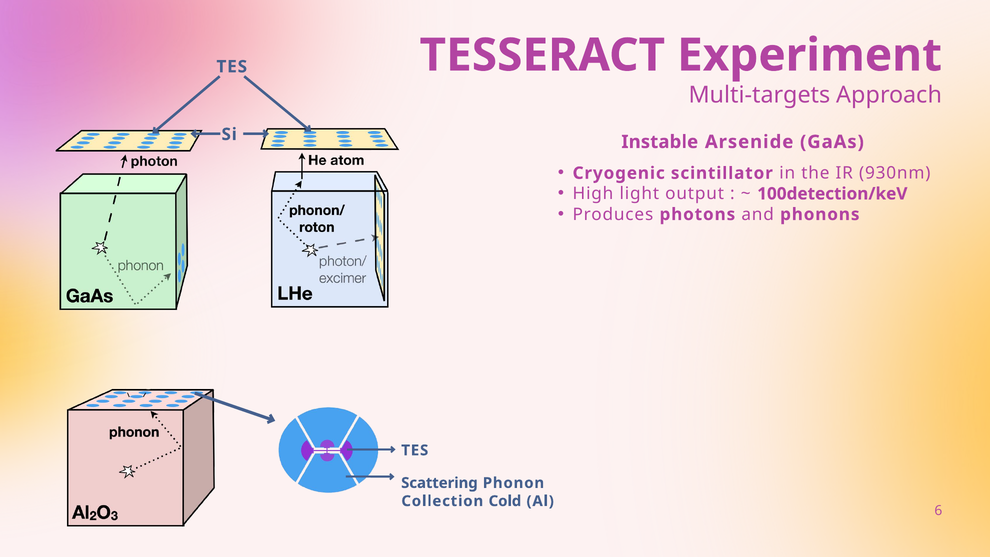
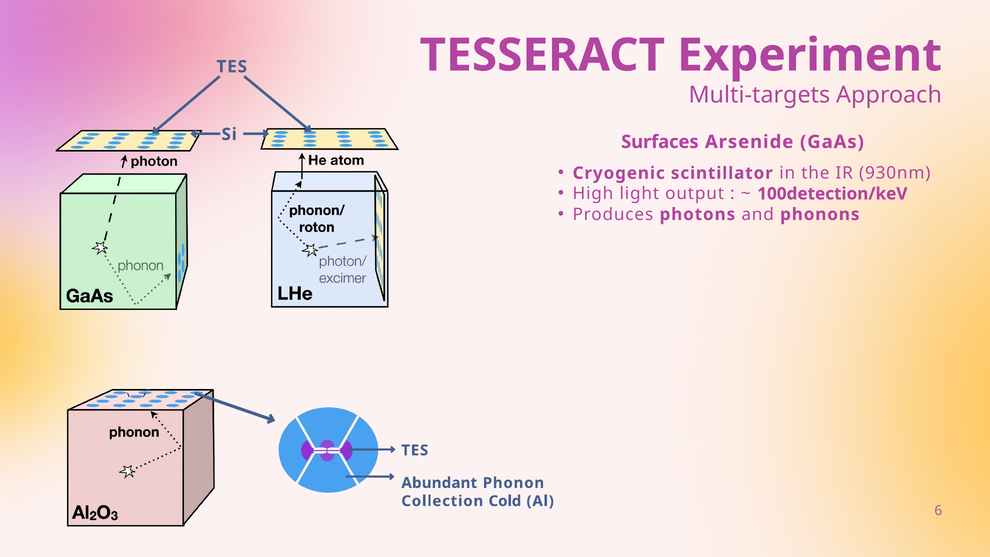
Instable: Instable -> Surfaces
Scattering: Scattering -> Abundant
